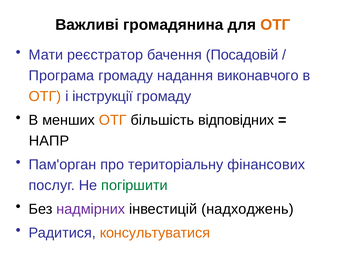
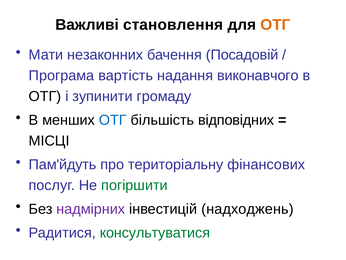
громадянина: громадянина -> становлення
реєстратор: реєстратор -> незаконних
Програма громаду: громаду -> вартість
ОТГ at (45, 96) colour: orange -> black
інструкції: інструкції -> зупинити
ОТГ at (113, 120) colour: orange -> blue
НАПР: НАПР -> МІСЦІ
Пам'орган: Пам'орган -> Пам'йдуть
консультуватися colour: orange -> green
